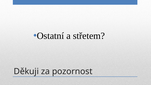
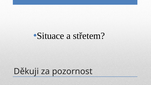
Ostatní: Ostatní -> Situace
